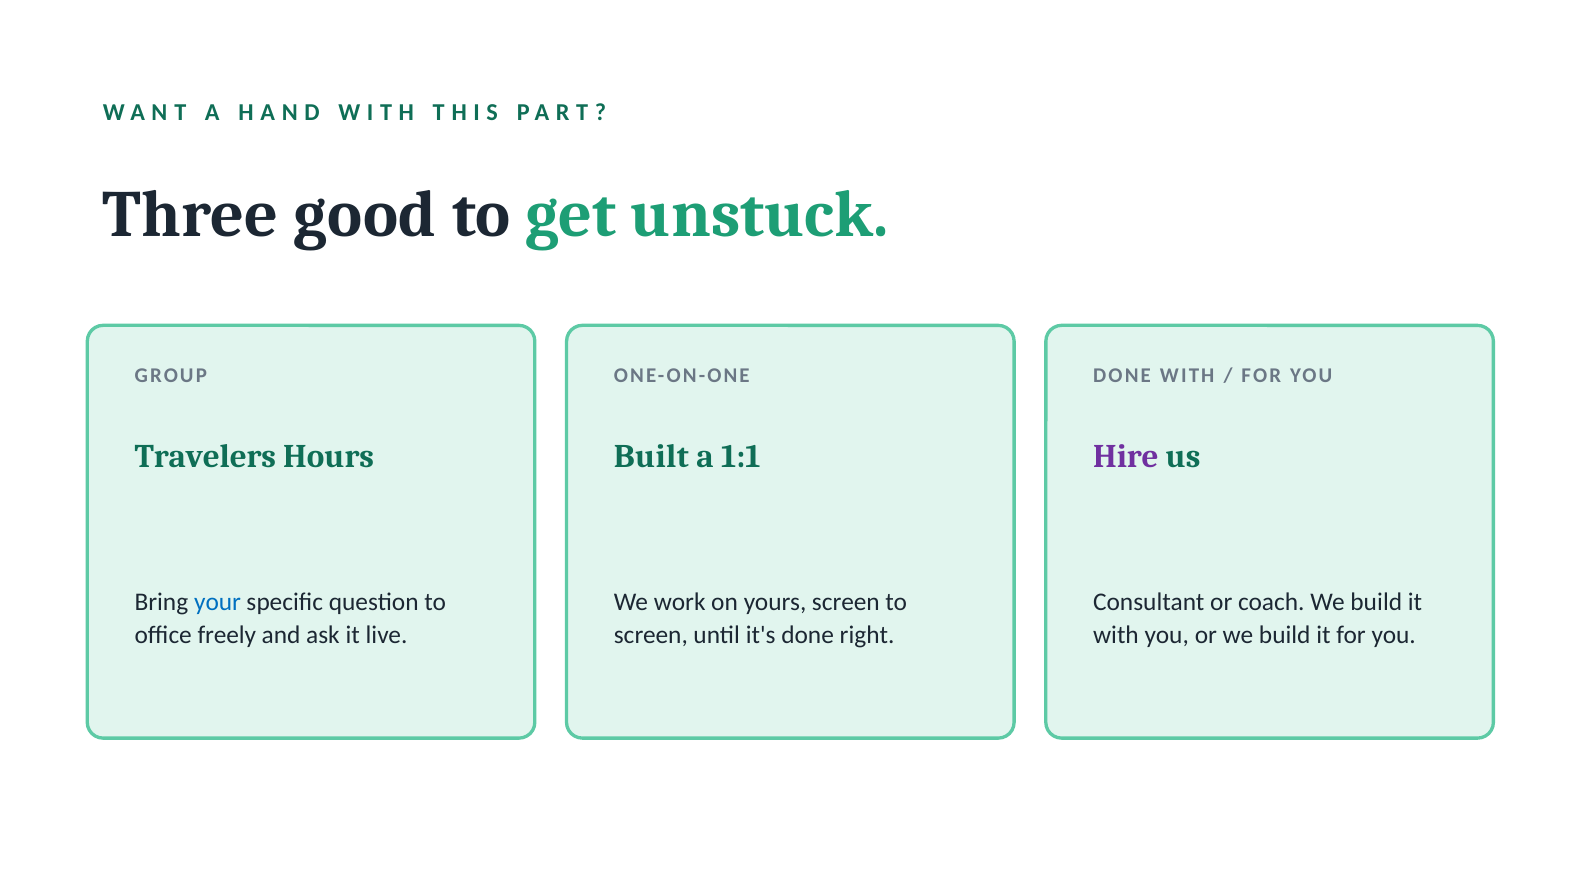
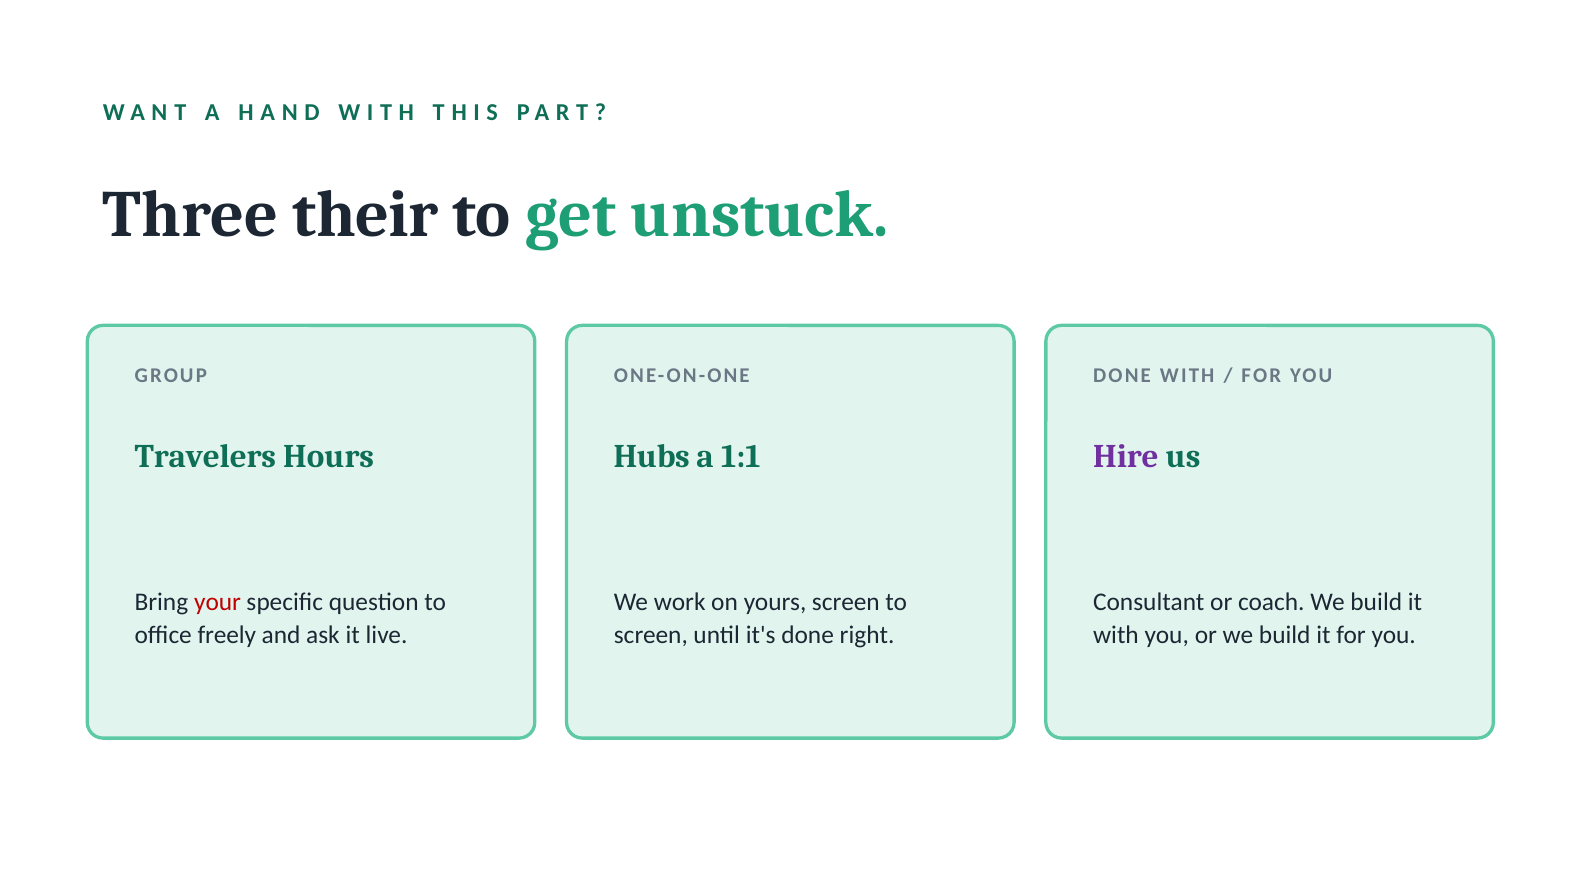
good: good -> their
Built: Built -> Hubs
your colour: blue -> red
